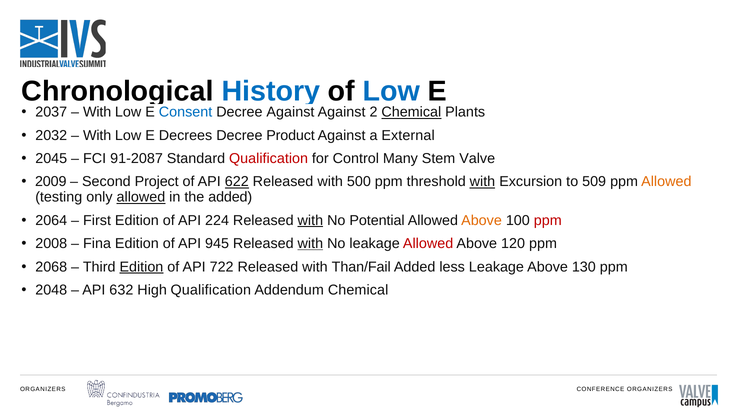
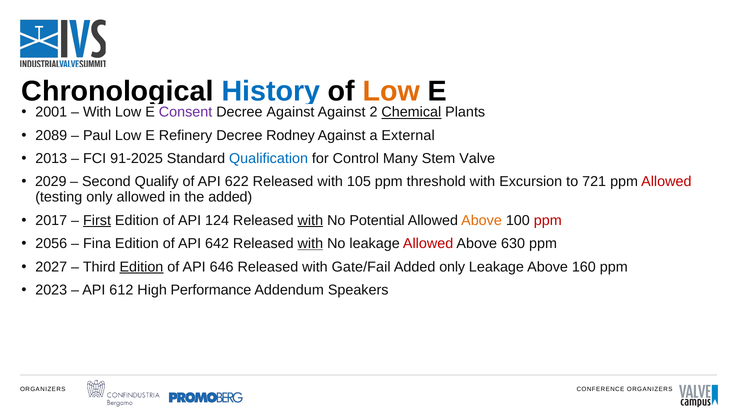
Low at (391, 91) colour: blue -> orange
2037: 2037 -> 2001
Consent colour: blue -> purple
2032: 2032 -> 2089
With at (97, 136): With -> Paul
Decrees: Decrees -> Refinery
Product: Product -> Rodney
2045: 2045 -> 2013
91-2087: 91-2087 -> 91-2025
Qualification at (269, 159) colour: red -> blue
2009: 2009 -> 2029
Project: Project -> Qualify
622 underline: present -> none
500: 500 -> 105
with at (482, 182) underline: present -> none
509: 509 -> 721
Allowed at (666, 182) colour: orange -> red
allowed at (141, 198) underline: present -> none
2064: 2064 -> 2017
First underline: none -> present
224: 224 -> 124
2008: 2008 -> 2056
945: 945 -> 642
120: 120 -> 630
2068: 2068 -> 2027
722: 722 -> 646
Than/Fail: Than/Fail -> Gate/Fail
Added less: less -> only
130: 130 -> 160
2048: 2048 -> 2023
632: 632 -> 612
High Qualification: Qualification -> Performance
Addendum Chemical: Chemical -> Speakers
